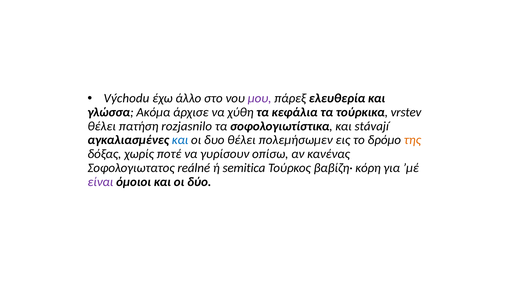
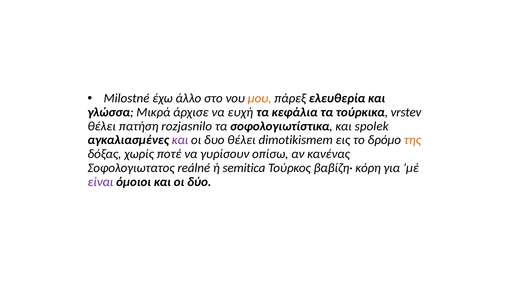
Východu: Východu -> Milostné
μου colour: purple -> orange
Ακόμα: Ακόμα -> Μικρά
χύθη: χύθη -> ευχή
stávají: stávají -> spolek
και at (180, 140) colour: blue -> purple
πολεμήσωμεν: πολεμήσωμεν -> dimotikismem
